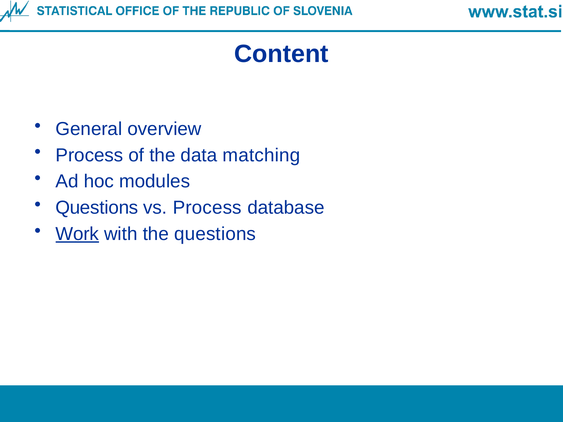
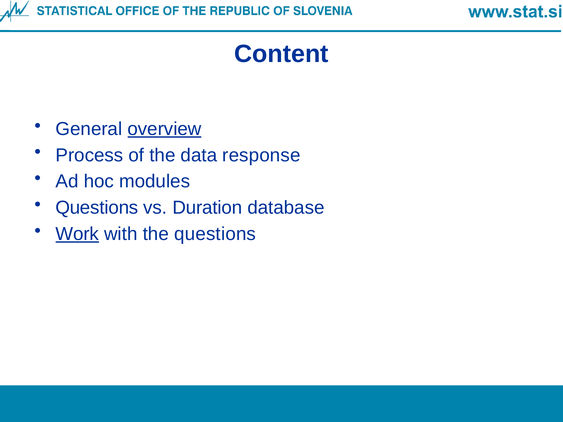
overview underline: none -> present
matching: matching -> response
vs Process: Process -> Duration
